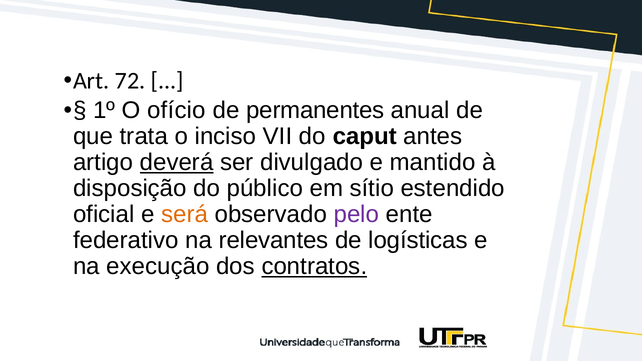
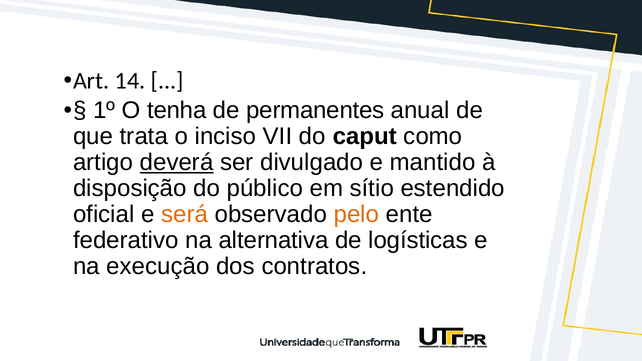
72: 72 -> 14
ofício: ofício -> tenha
antes: antes -> como
pelo colour: purple -> orange
relevantes: relevantes -> alternativa
contratos underline: present -> none
